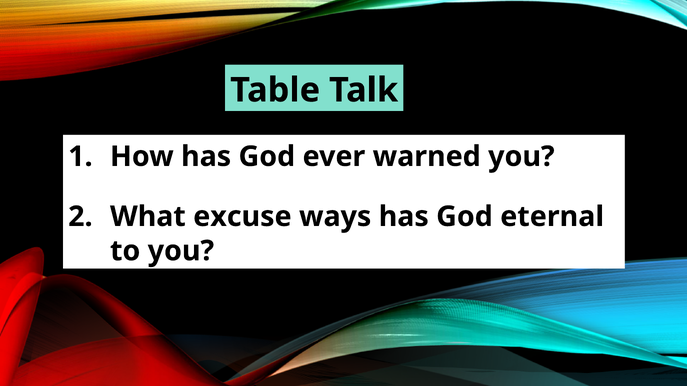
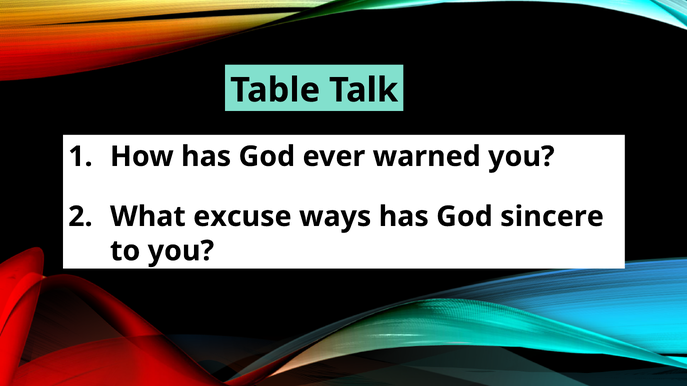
eternal: eternal -> sincere
